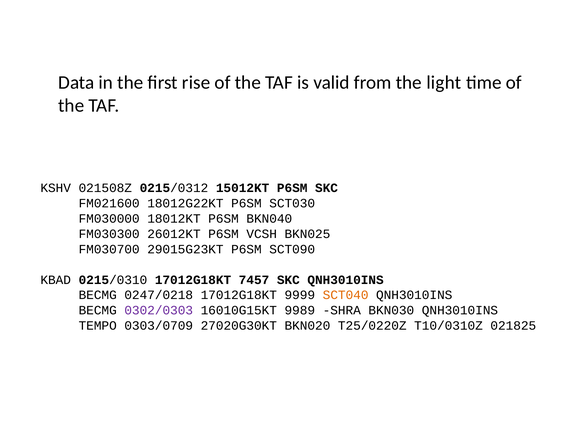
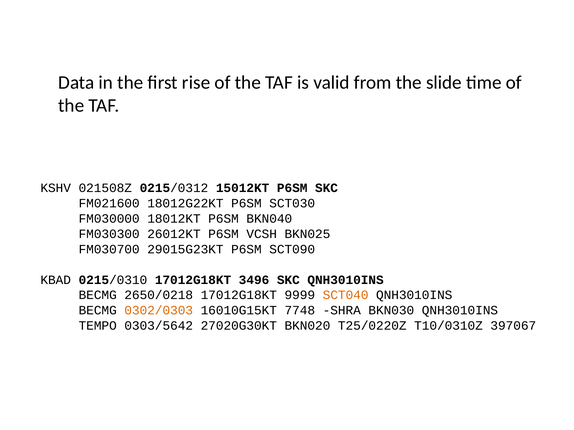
light: light -> slide
7457: 7457 -> 3496
0247/0218: 0247/0218 -> 2650/0218
0302/0303 colour: purple -> orange
9989: 9989 -> 7748
0303/0709: 0303/0709 -> 0303/5642
021825: 021825 -> 397067
